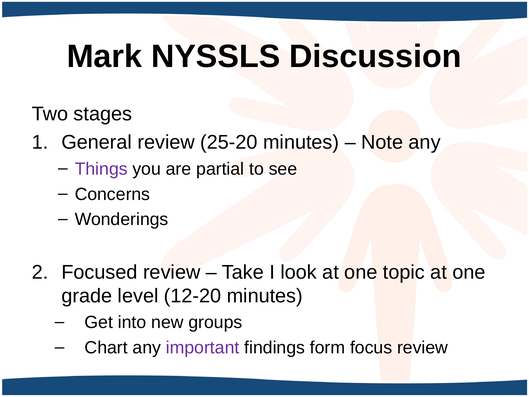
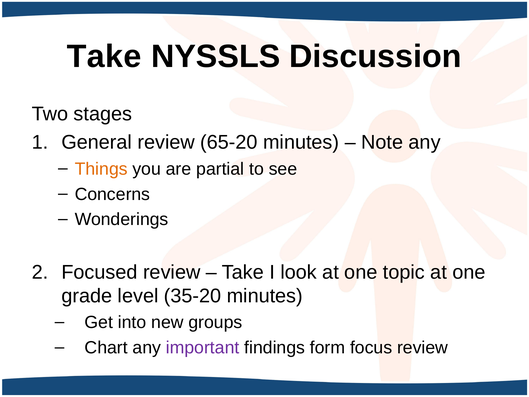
Mark at (104, 56): Mark -> Take
25-20: 25-20 -> 65-20
Things colour: purple -> orange
12-20: 12-20 -> 35-20
